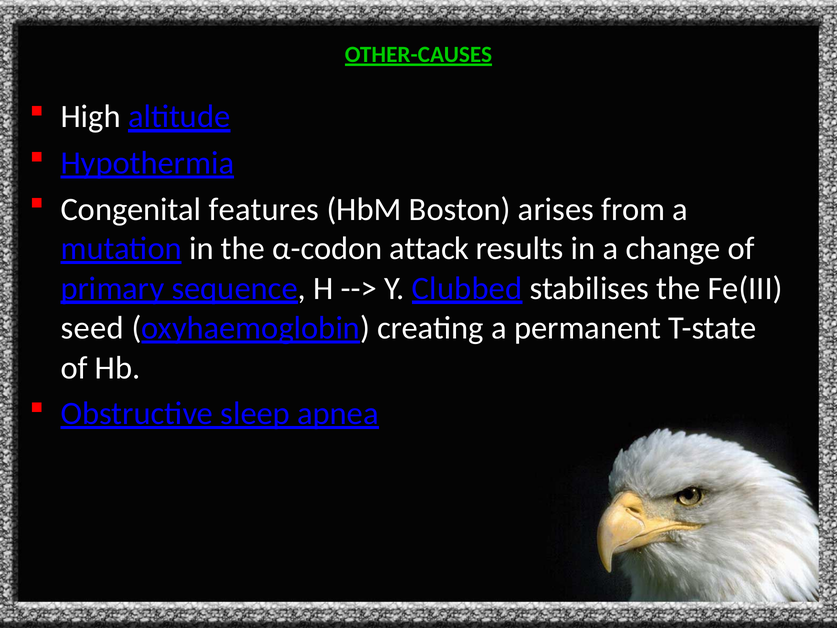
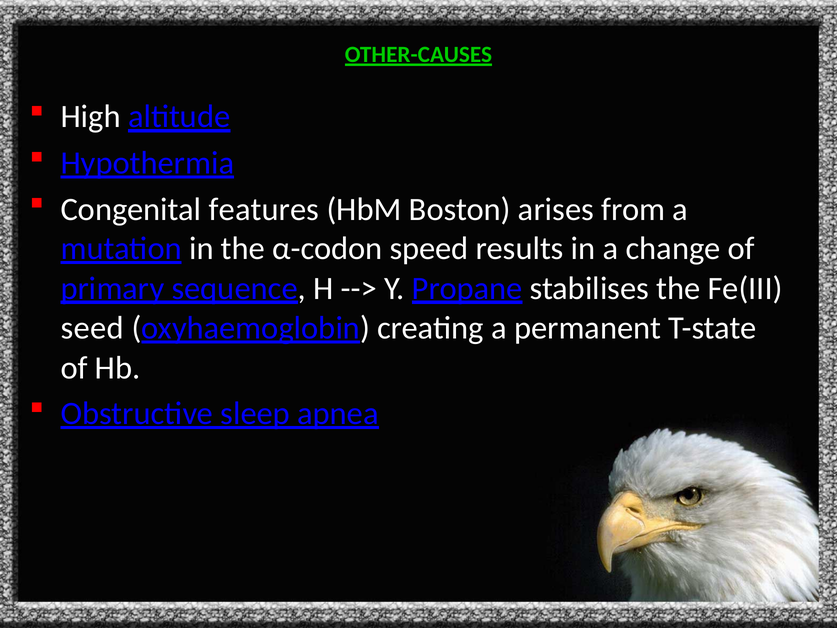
attack: attack -> speed
Clubbed: Clubbed -> Propane
